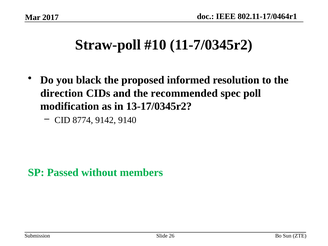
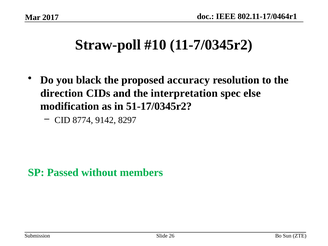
informed: informed -> accuracy
recommended: recommended -> interpretation
poll: poll -> else
13-17/0345r2: 13-17/0345r2 -> 51-17/0345r2
9140: 9140 -> 8297
